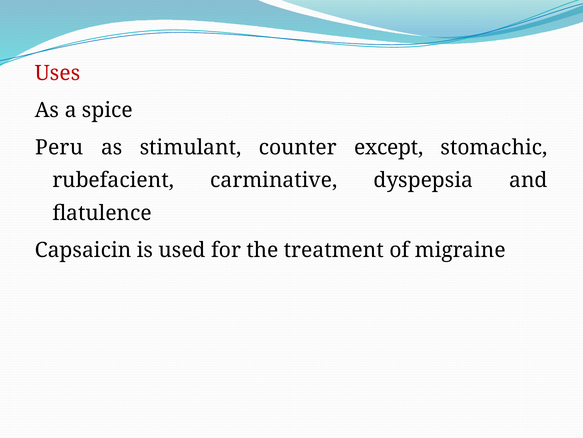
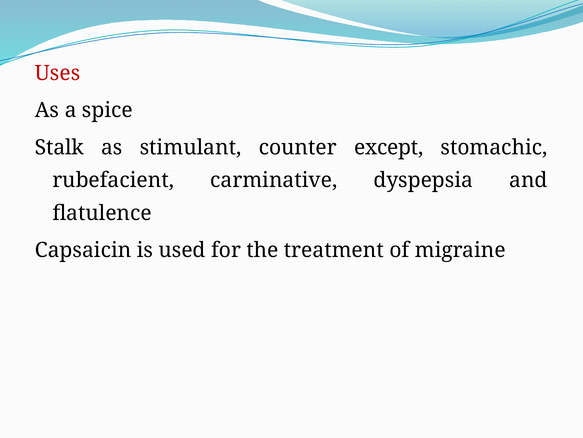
Peru: Peru -> Stalk
